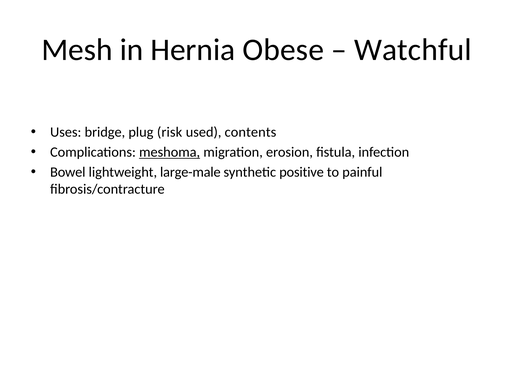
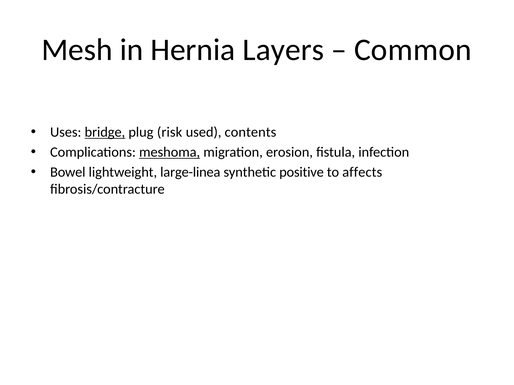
Obese: Obese -> Layers
Watchful: Watchful -> Common
bridge underline: none -> present
large-male: large-male -> large-linea
painful: painful -> affects
